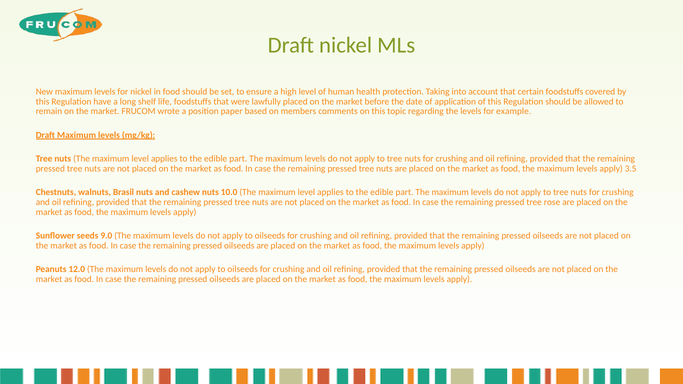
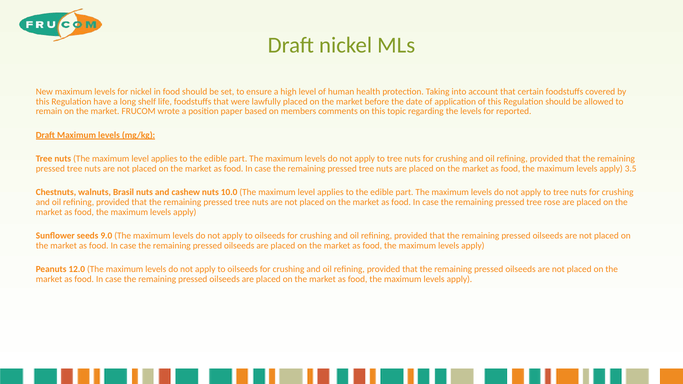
example: example -> reported
